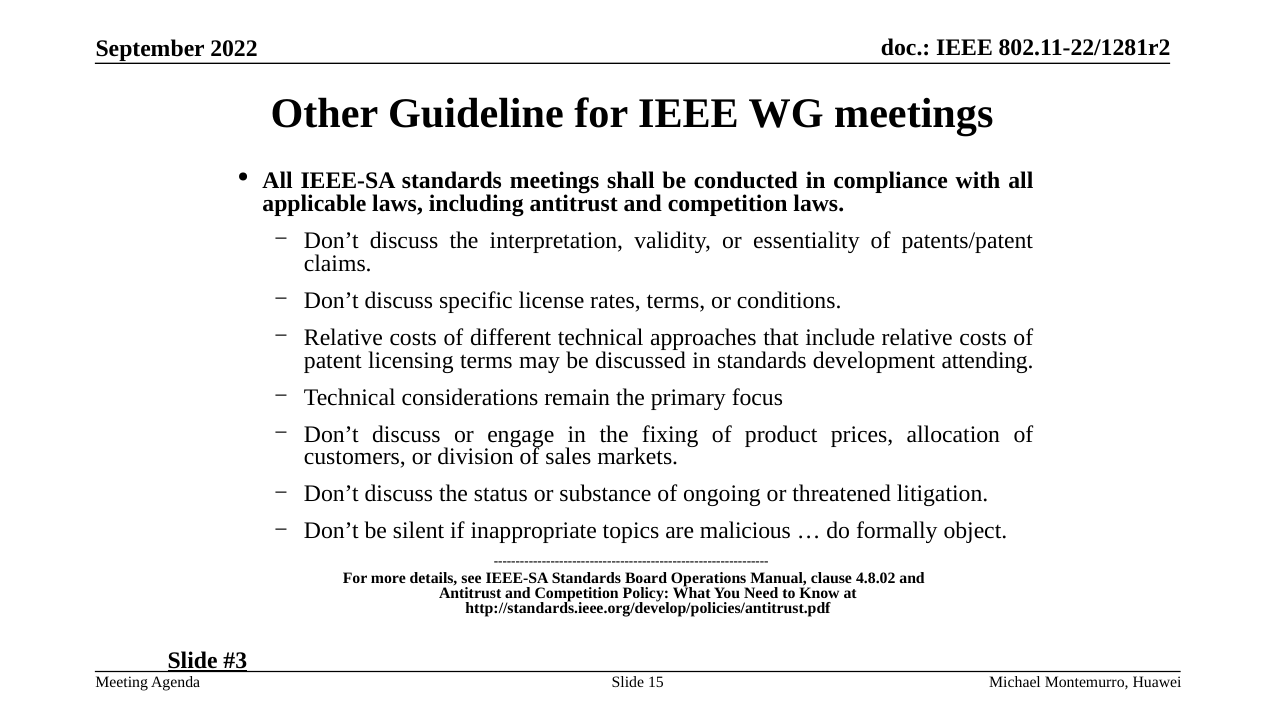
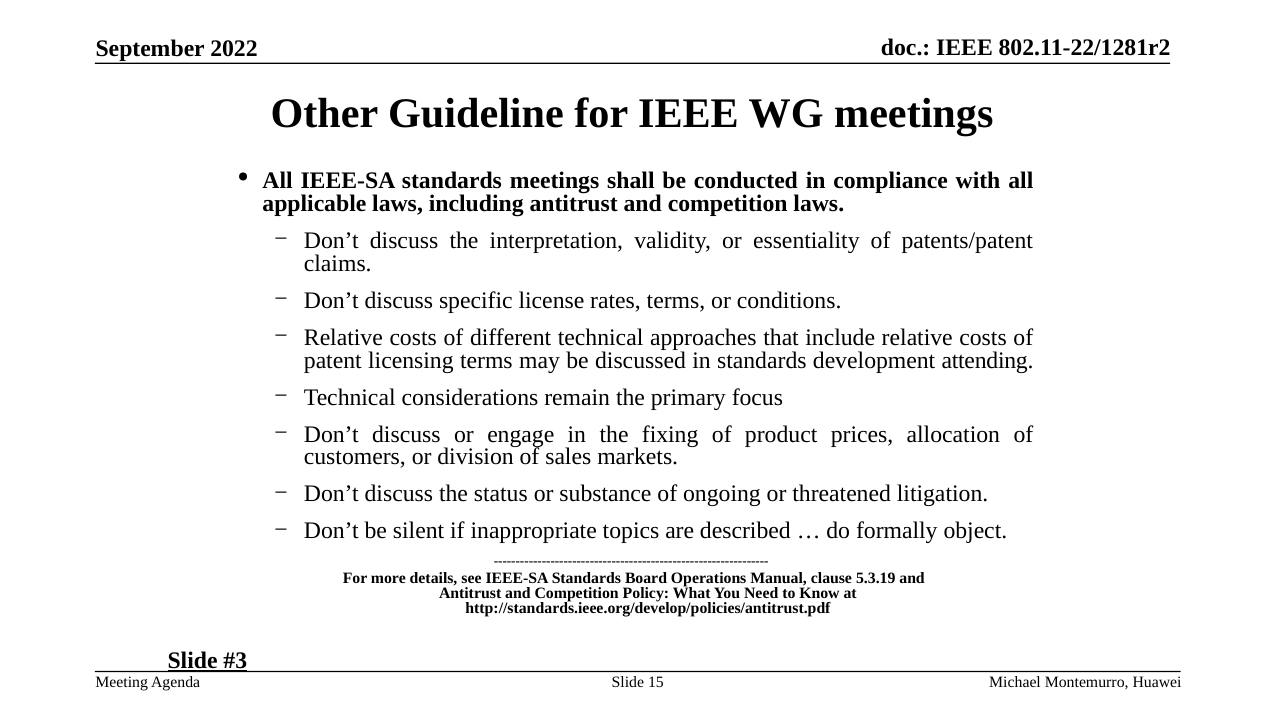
malicious: malicious -> described
4.8.02: 4.8.02 -> 5.3.19
